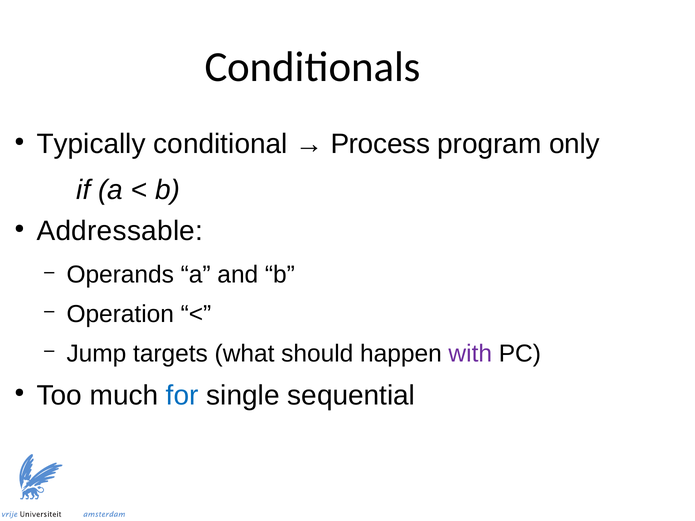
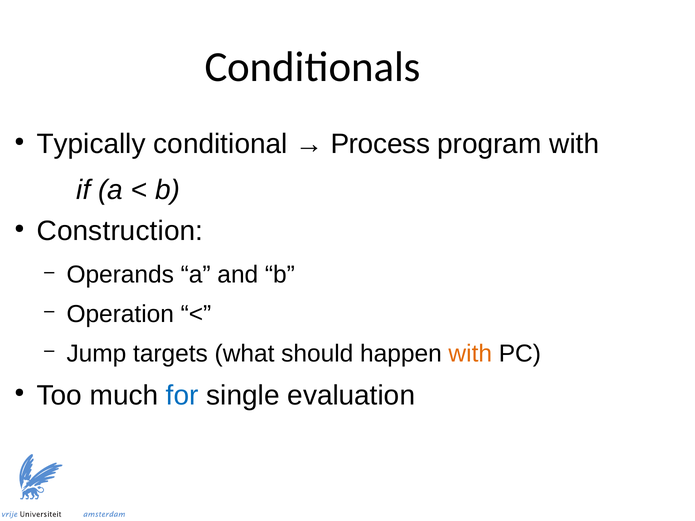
program only: only -> with
Addressable: Addressable -> Construction
with at (470, 354) colour: purple -> orange
sequential: sequential -> evaluation
